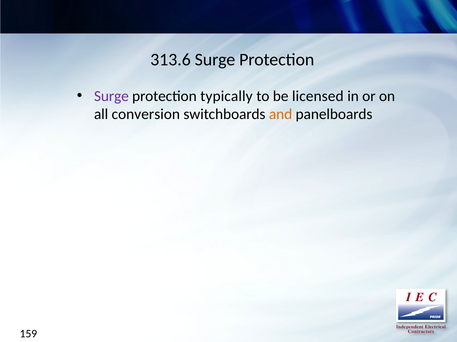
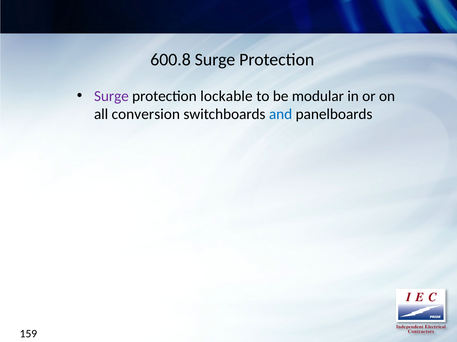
313.6: 313.6 -> 600.8
typically: typically -> lockable
licensed: licensed -> modular
and colour: orange -> blue
